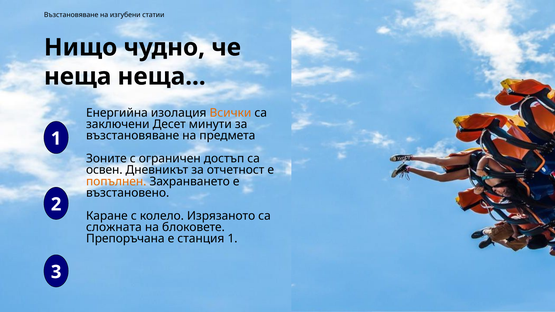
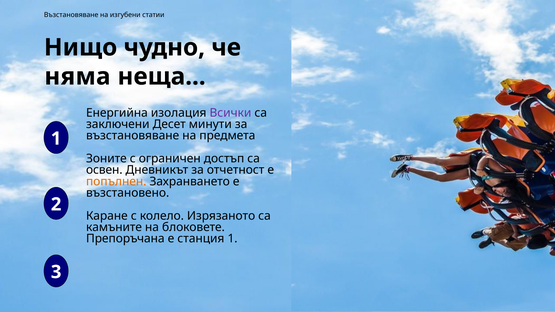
неща at (78, 77): неща -> няма
Всички colour: orange -> purple
сложната: сложната -> камъните
